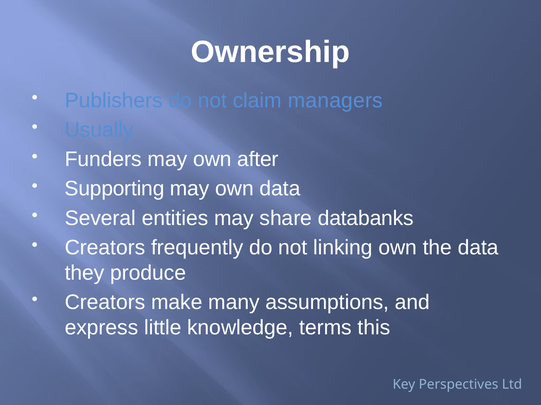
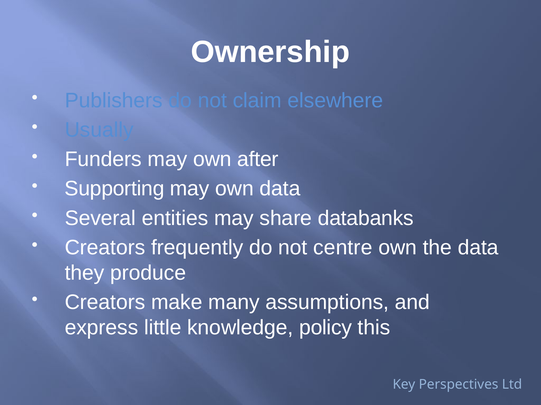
managers: managers -> elsewhere
linking: linking -> centre
terms: terms -> policy
